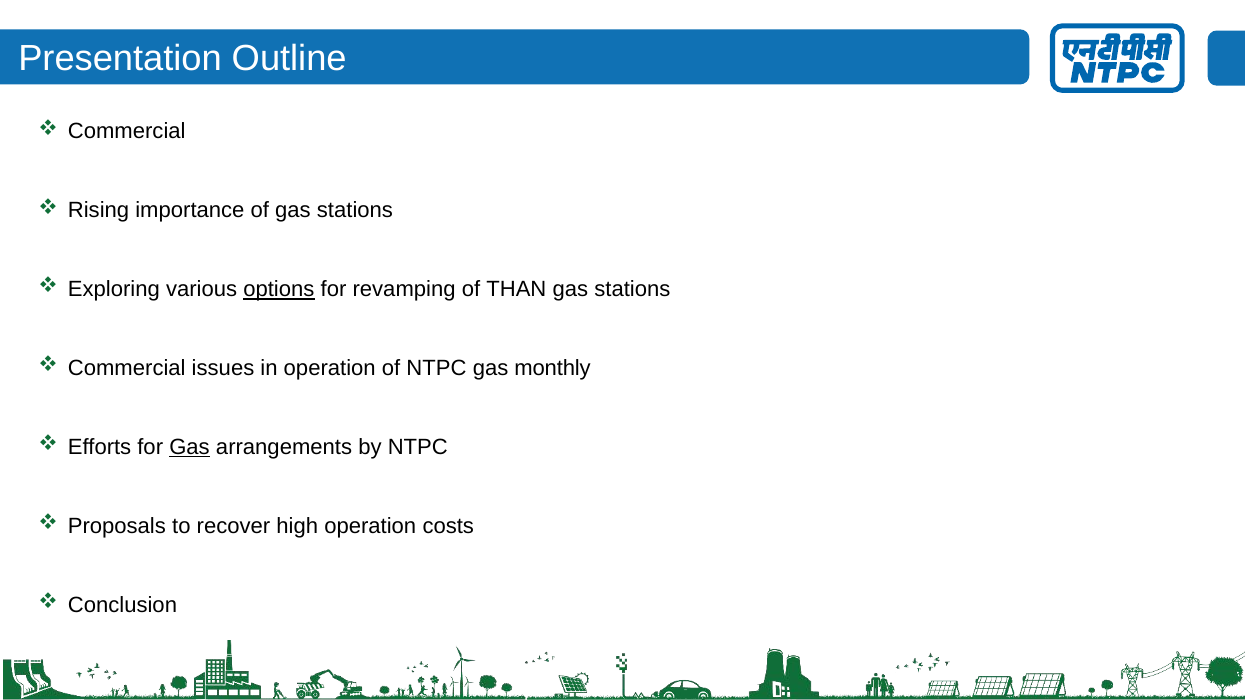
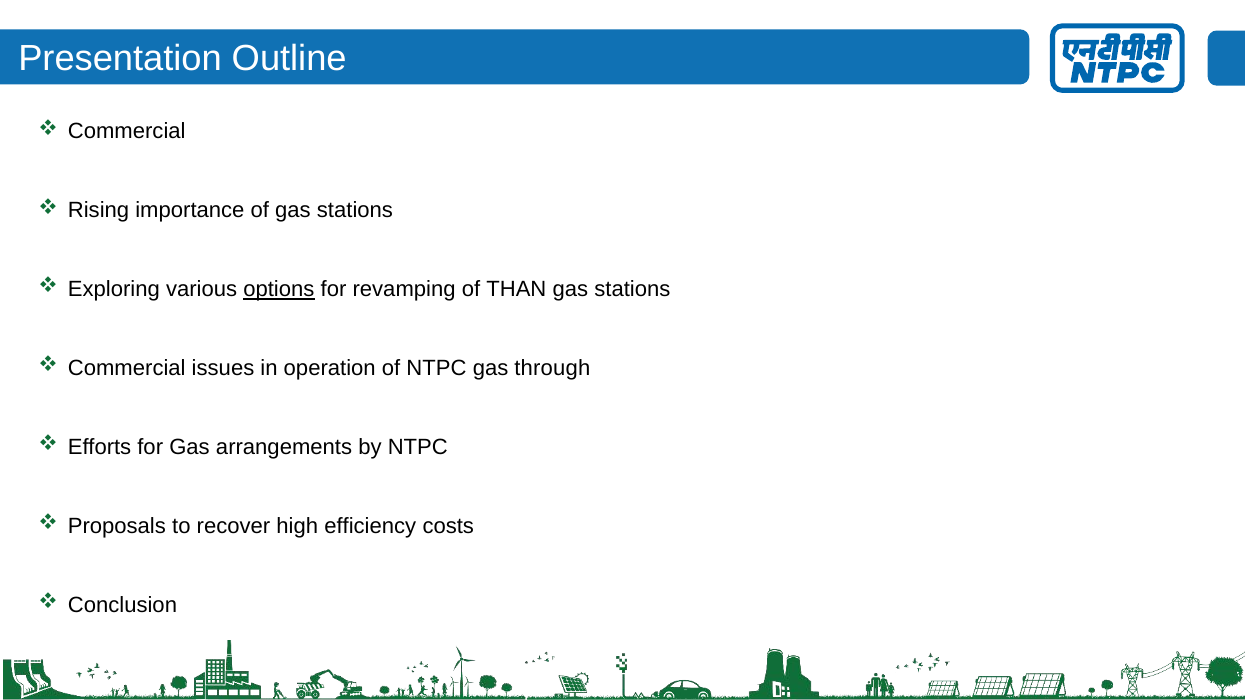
monthly: monthly -> through
Gas at (190, 447) underline: present -> none
high operation: operation -> efficiency
